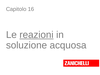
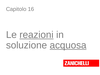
acquosa underline: none -> present
